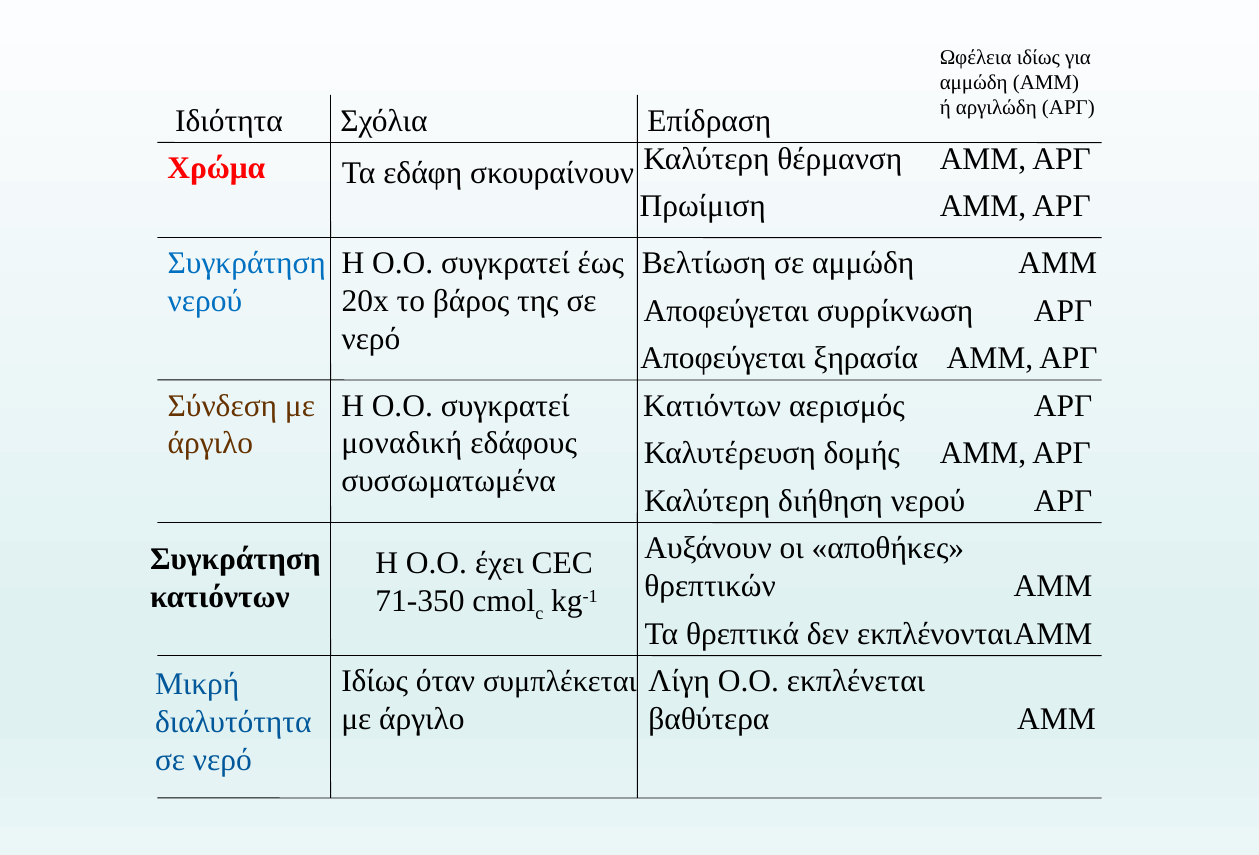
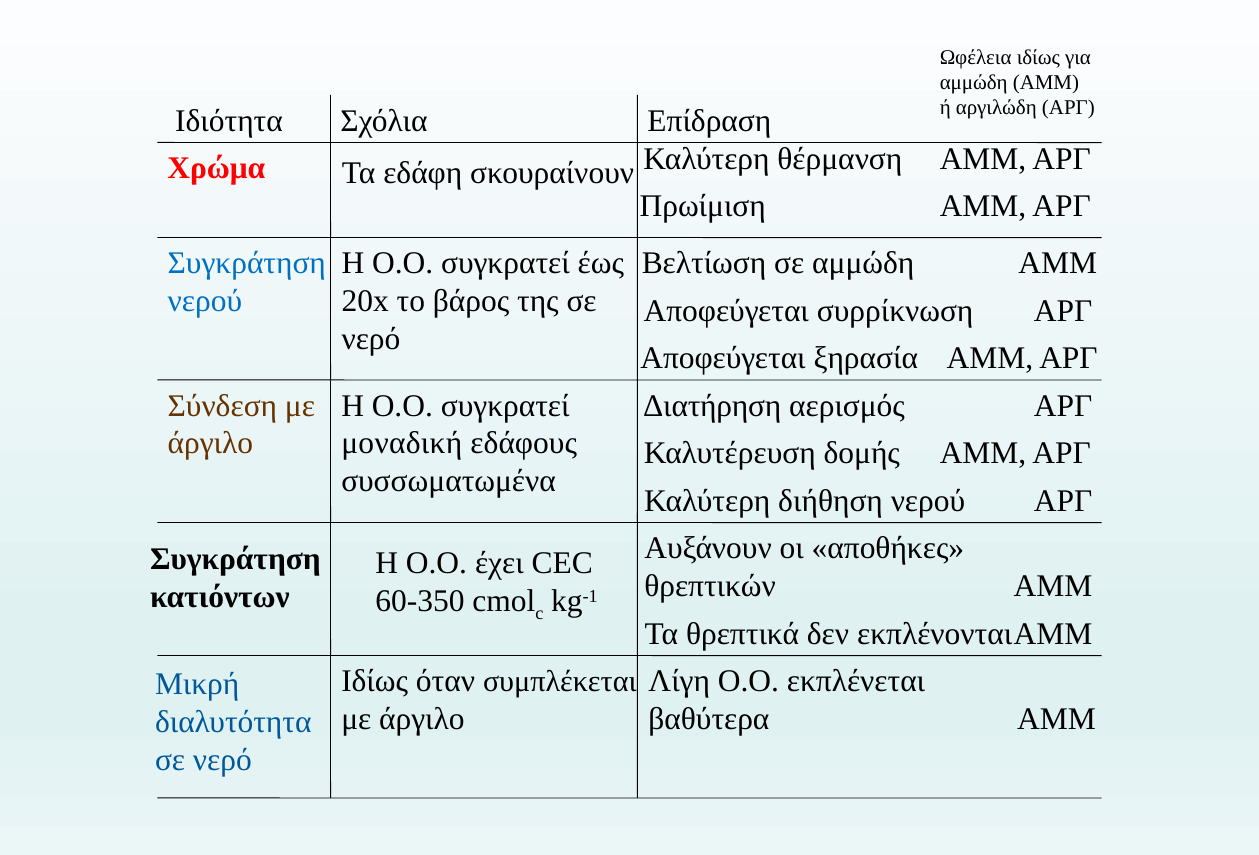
Κατιόντων at (712, 406): Κατιόντων -> Διατήρηση
71-350: 71-350 -> 60-350
